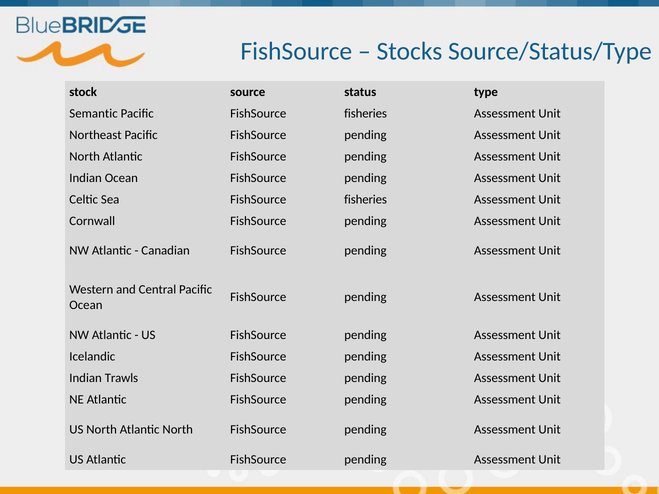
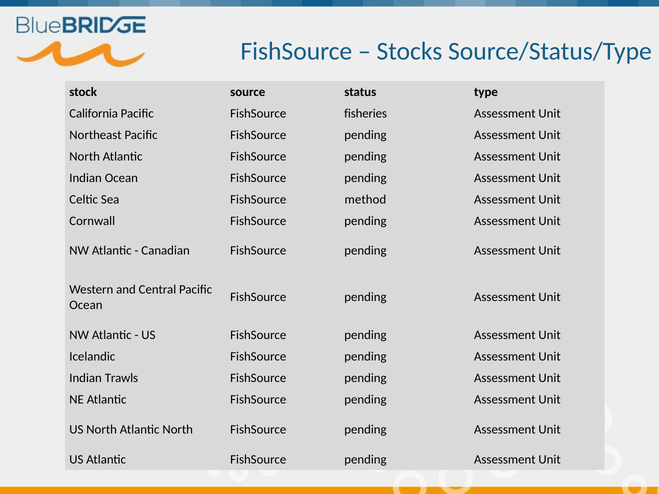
Semantic: Semantic -> California
Sea FishSource fisheries: fisheries -> method
